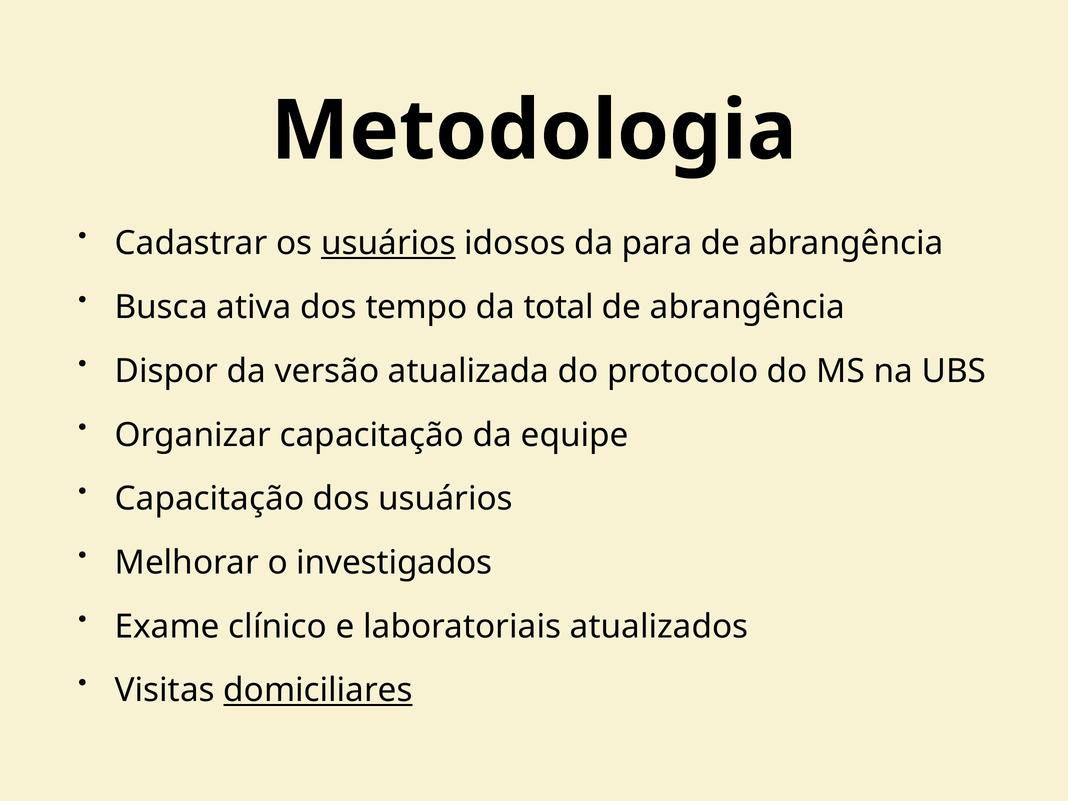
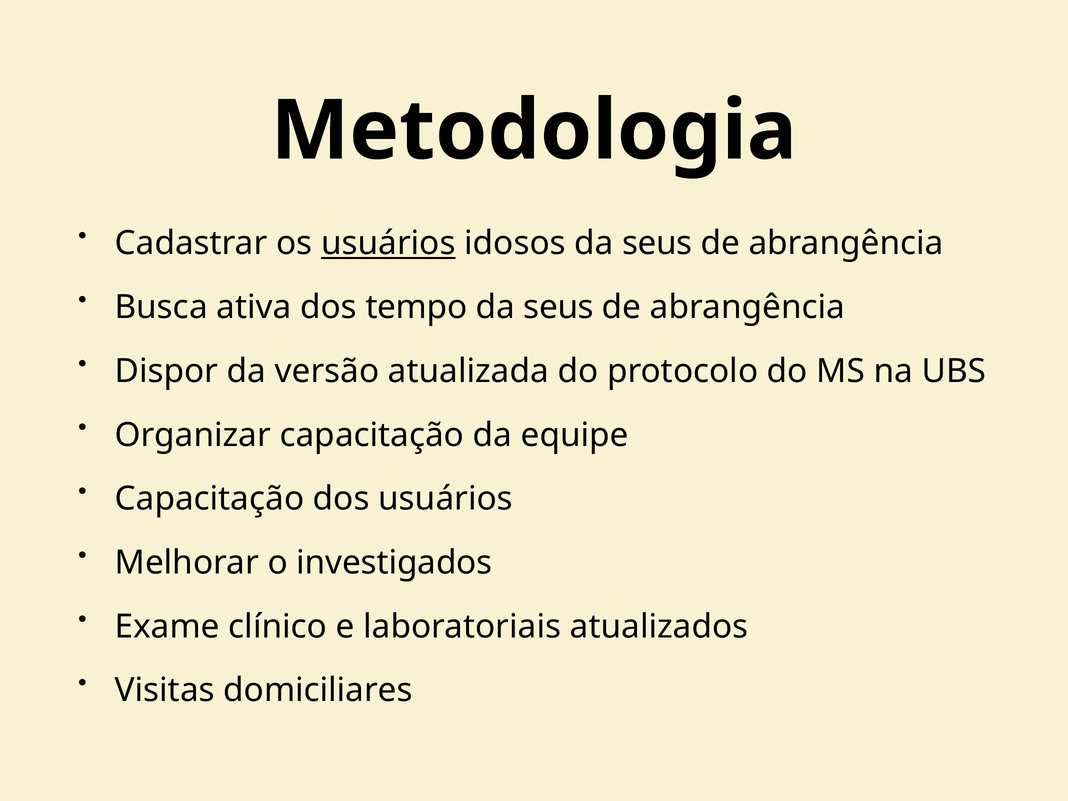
idosos da para: para -> seus
total at (559, 307): total -> seus
domiciliares underline: present -> none
